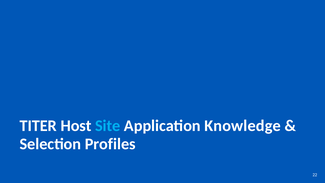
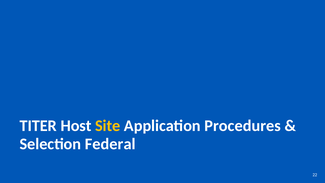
Site colour: light blue -> yellow
Knowledge: Knowledge -> Procedures
Profiles: Profiles -> Federal
